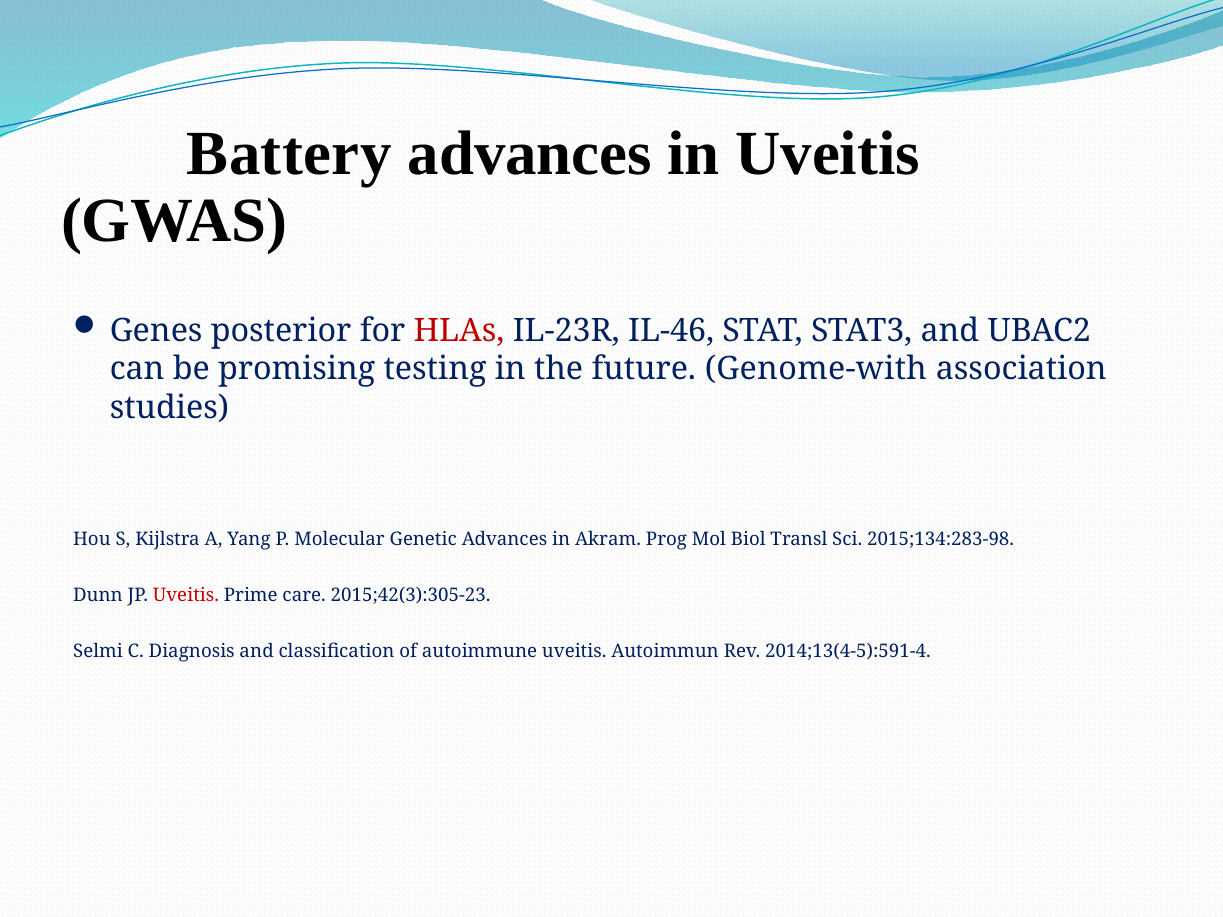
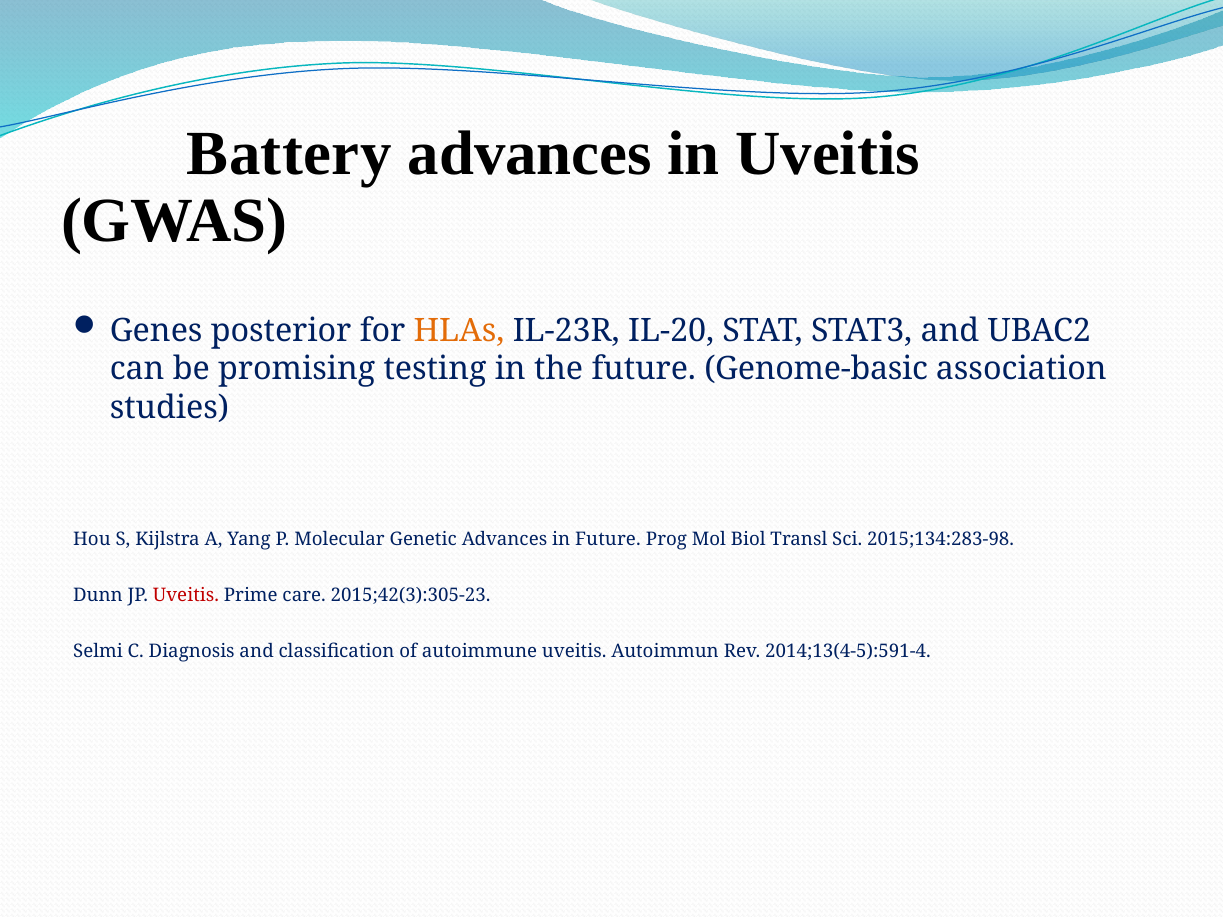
HLAs colour: red -> orange
IL-46: IL-46 -> IL-20
Genome-with: Genome-with -> Genome-basic
in Akram: Akram -> Future
